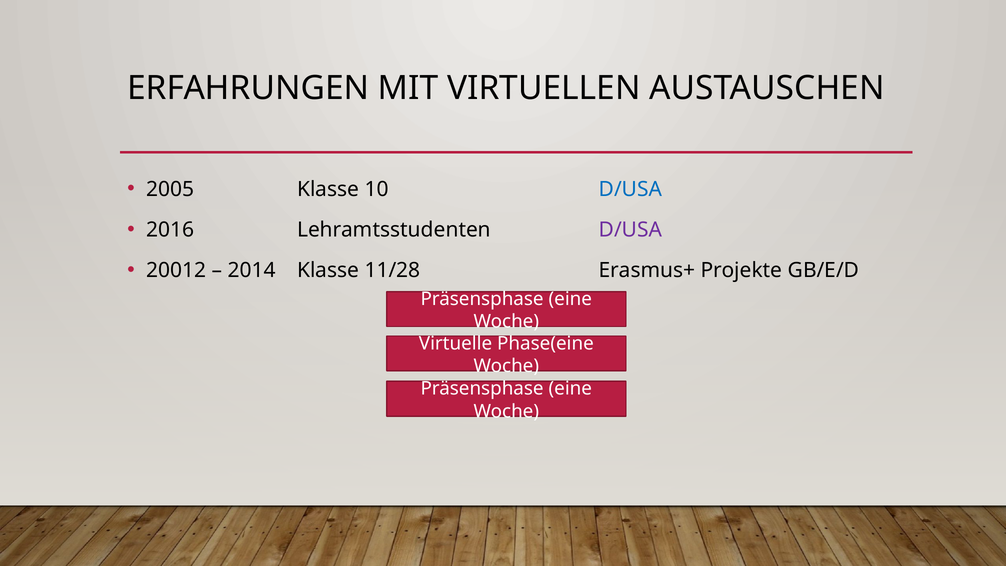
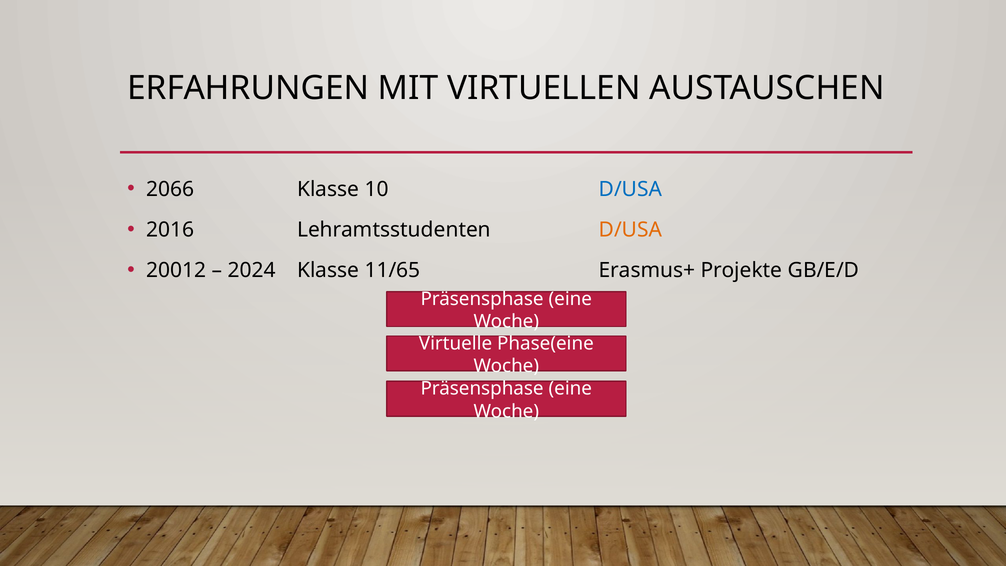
2005: 2005 -> 2066
D/USA at (631, 230) colour: purple -> orange
2014: 2014 -> 2024
11/28: 11/28 -> 11/65
